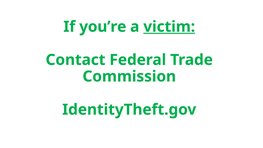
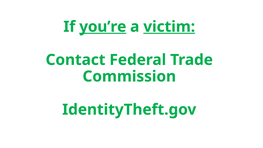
you’re underline: none -> present
